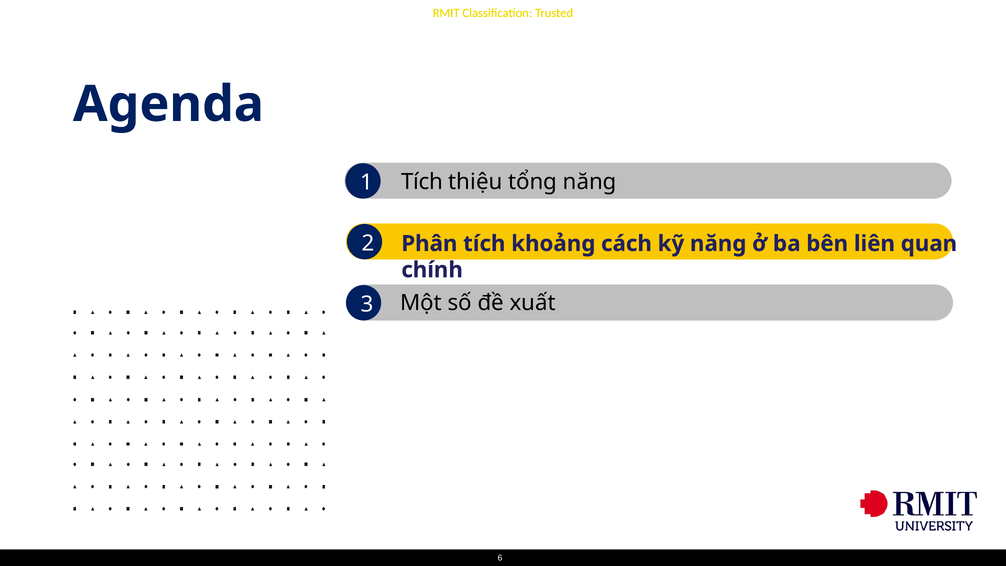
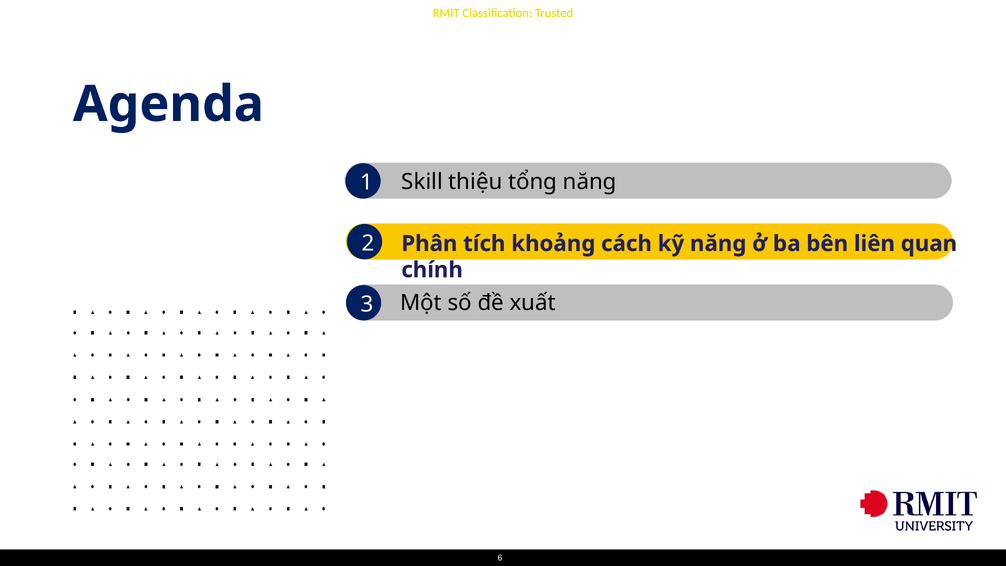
1 Tích: Tích -> Skill
